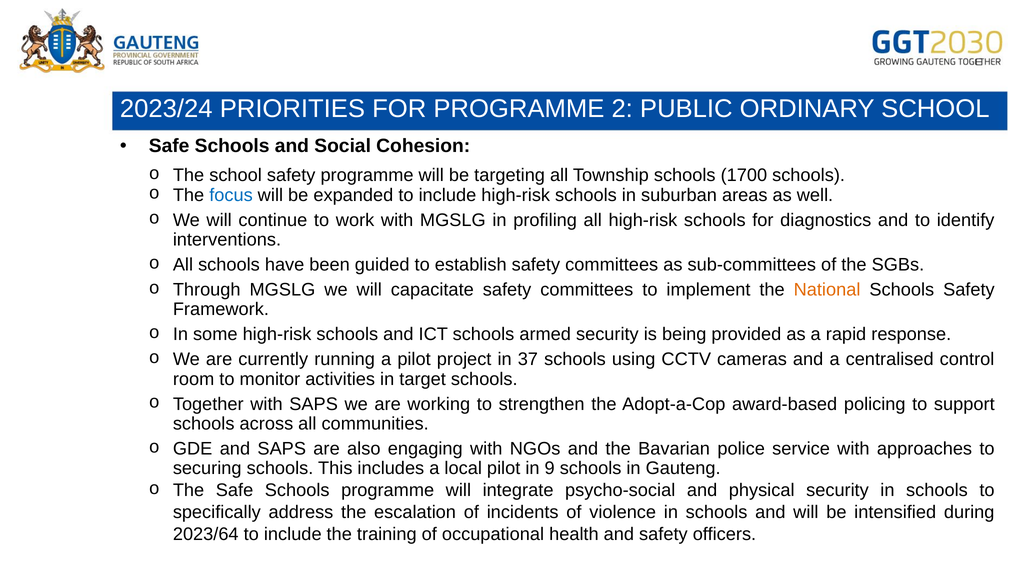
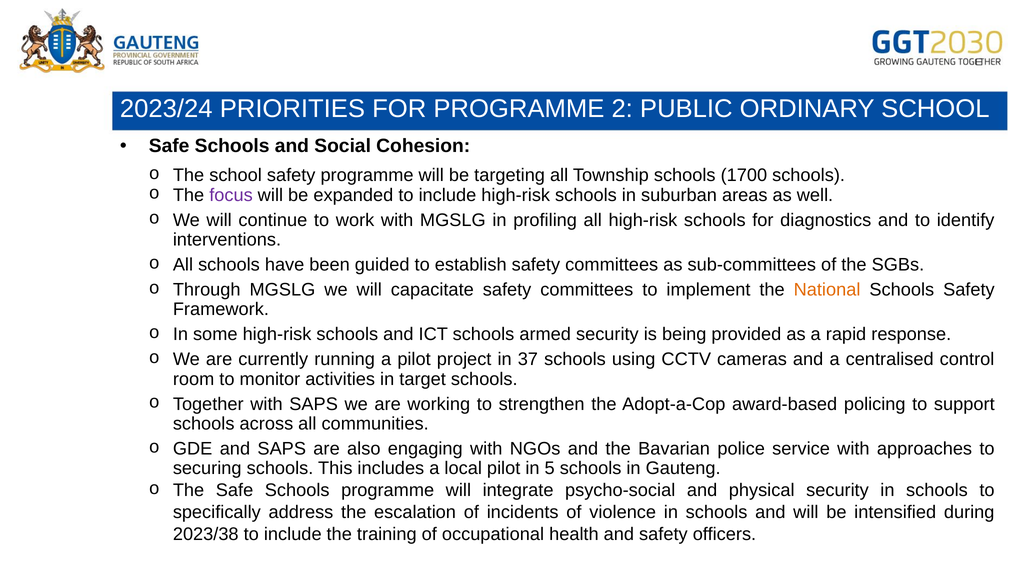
focus colour: blue -> purple
9: 9 -> 5
2023/64: 2023/64 -> 2023/38
